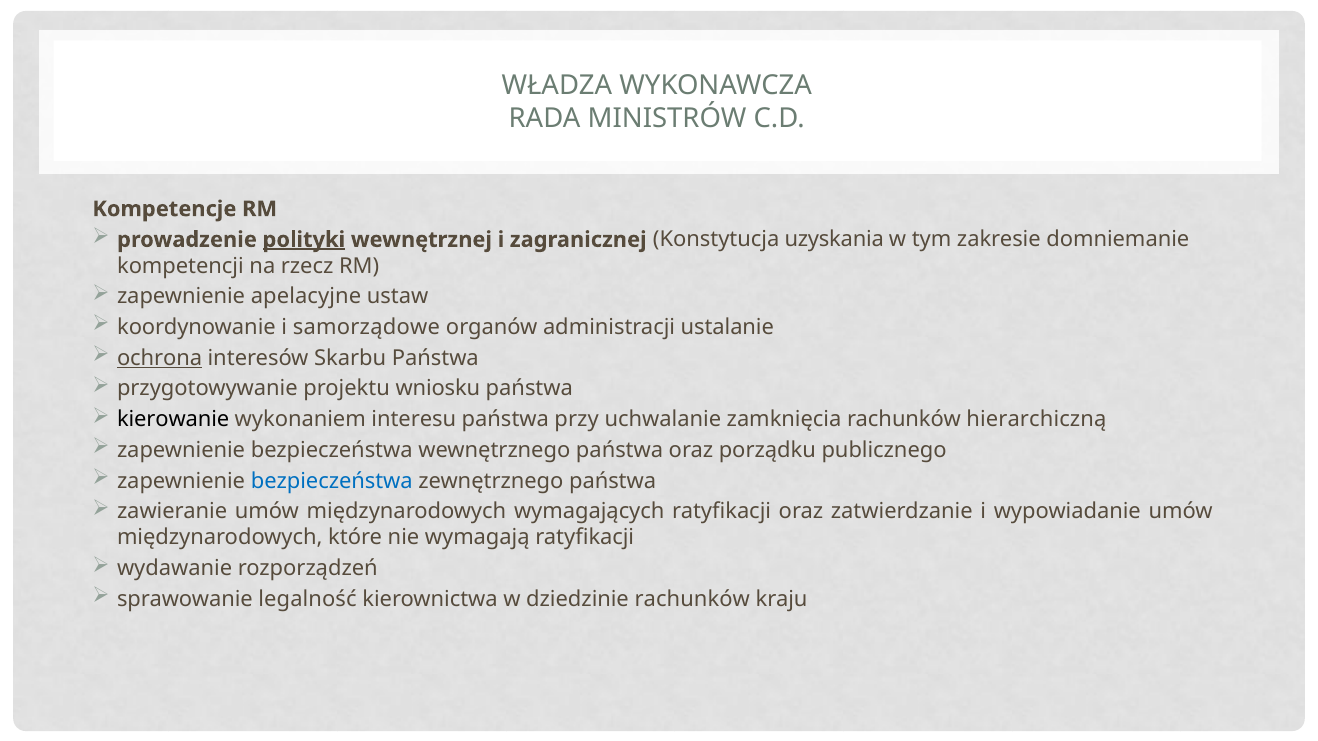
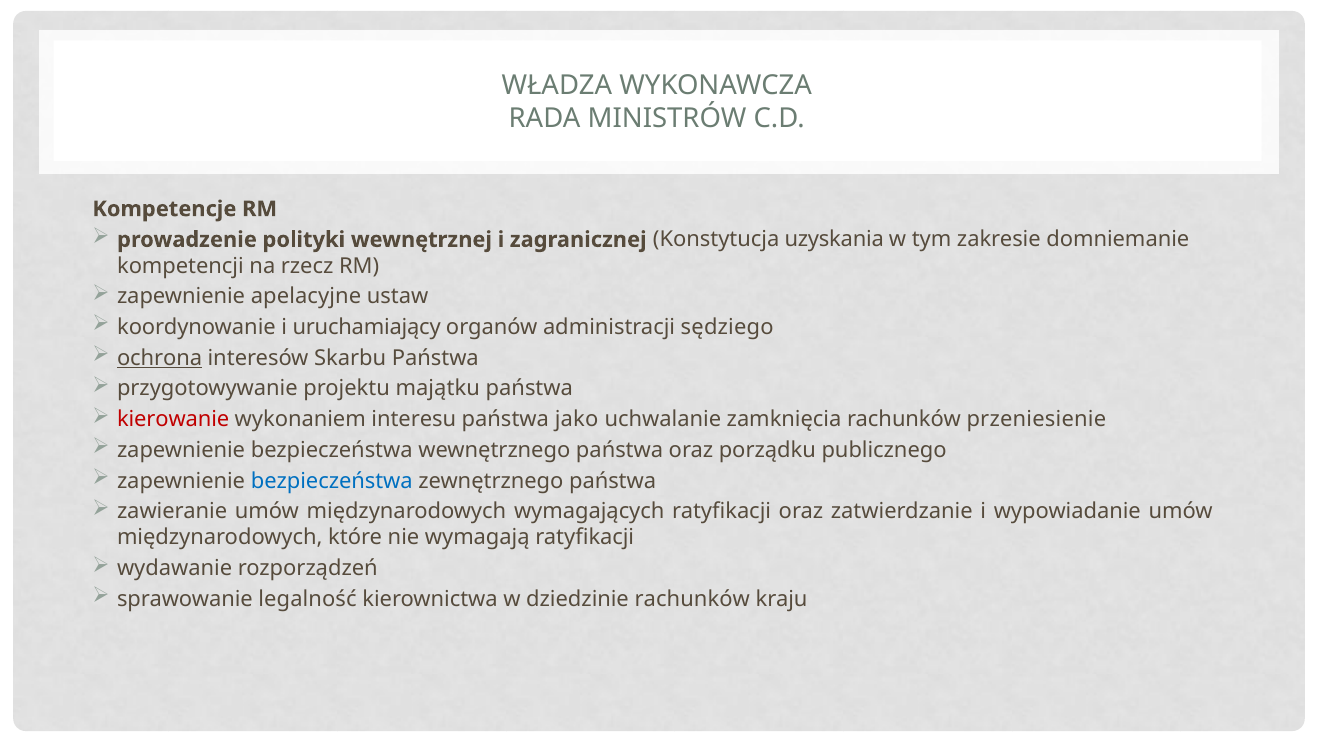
polityki underline: present -> none
samorządowe: samorządowe -> uruchamiający
ustalanie: ustalanie -> sędziego
wniosku: wniosku -> majątku
kierowanie colour: black -> red
przy: przy -> jako
hierarchiczną: hierarchiczną -> przeniesienie
